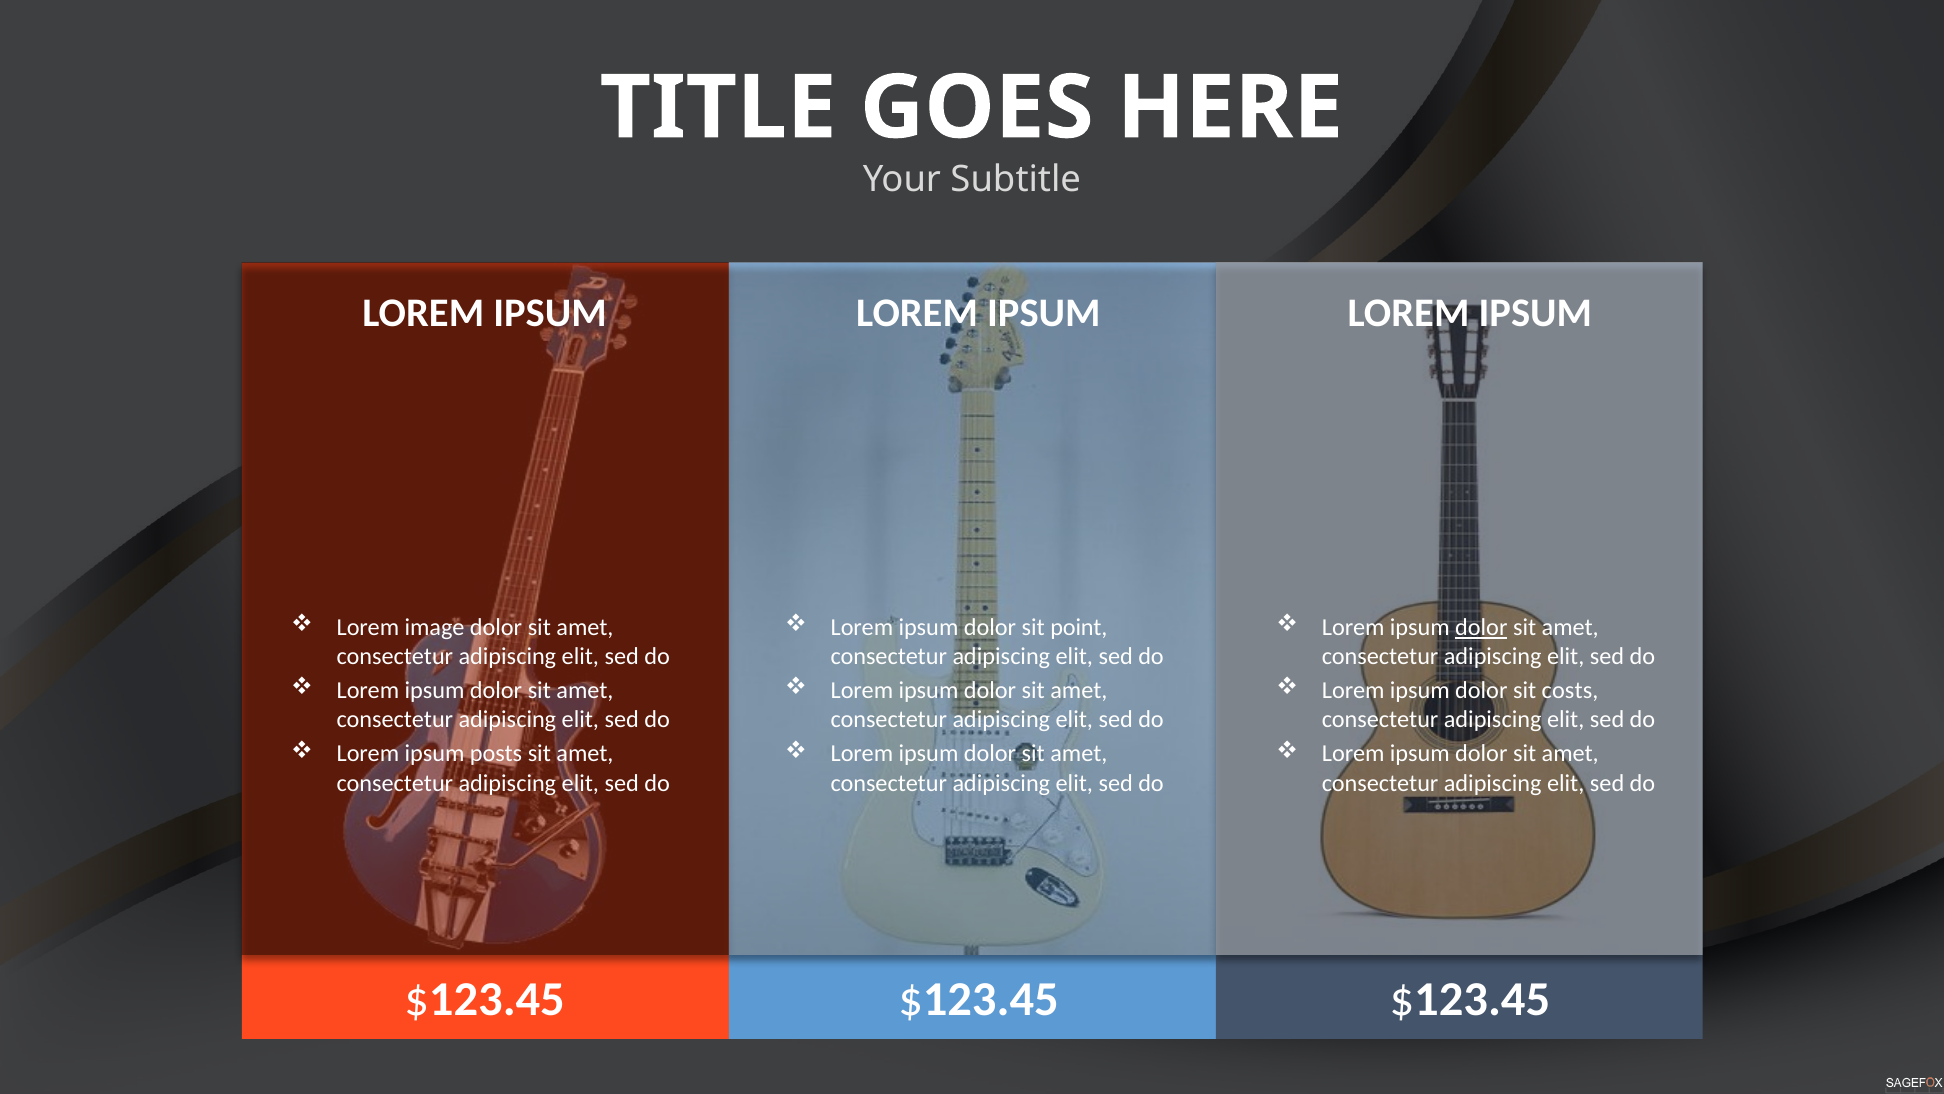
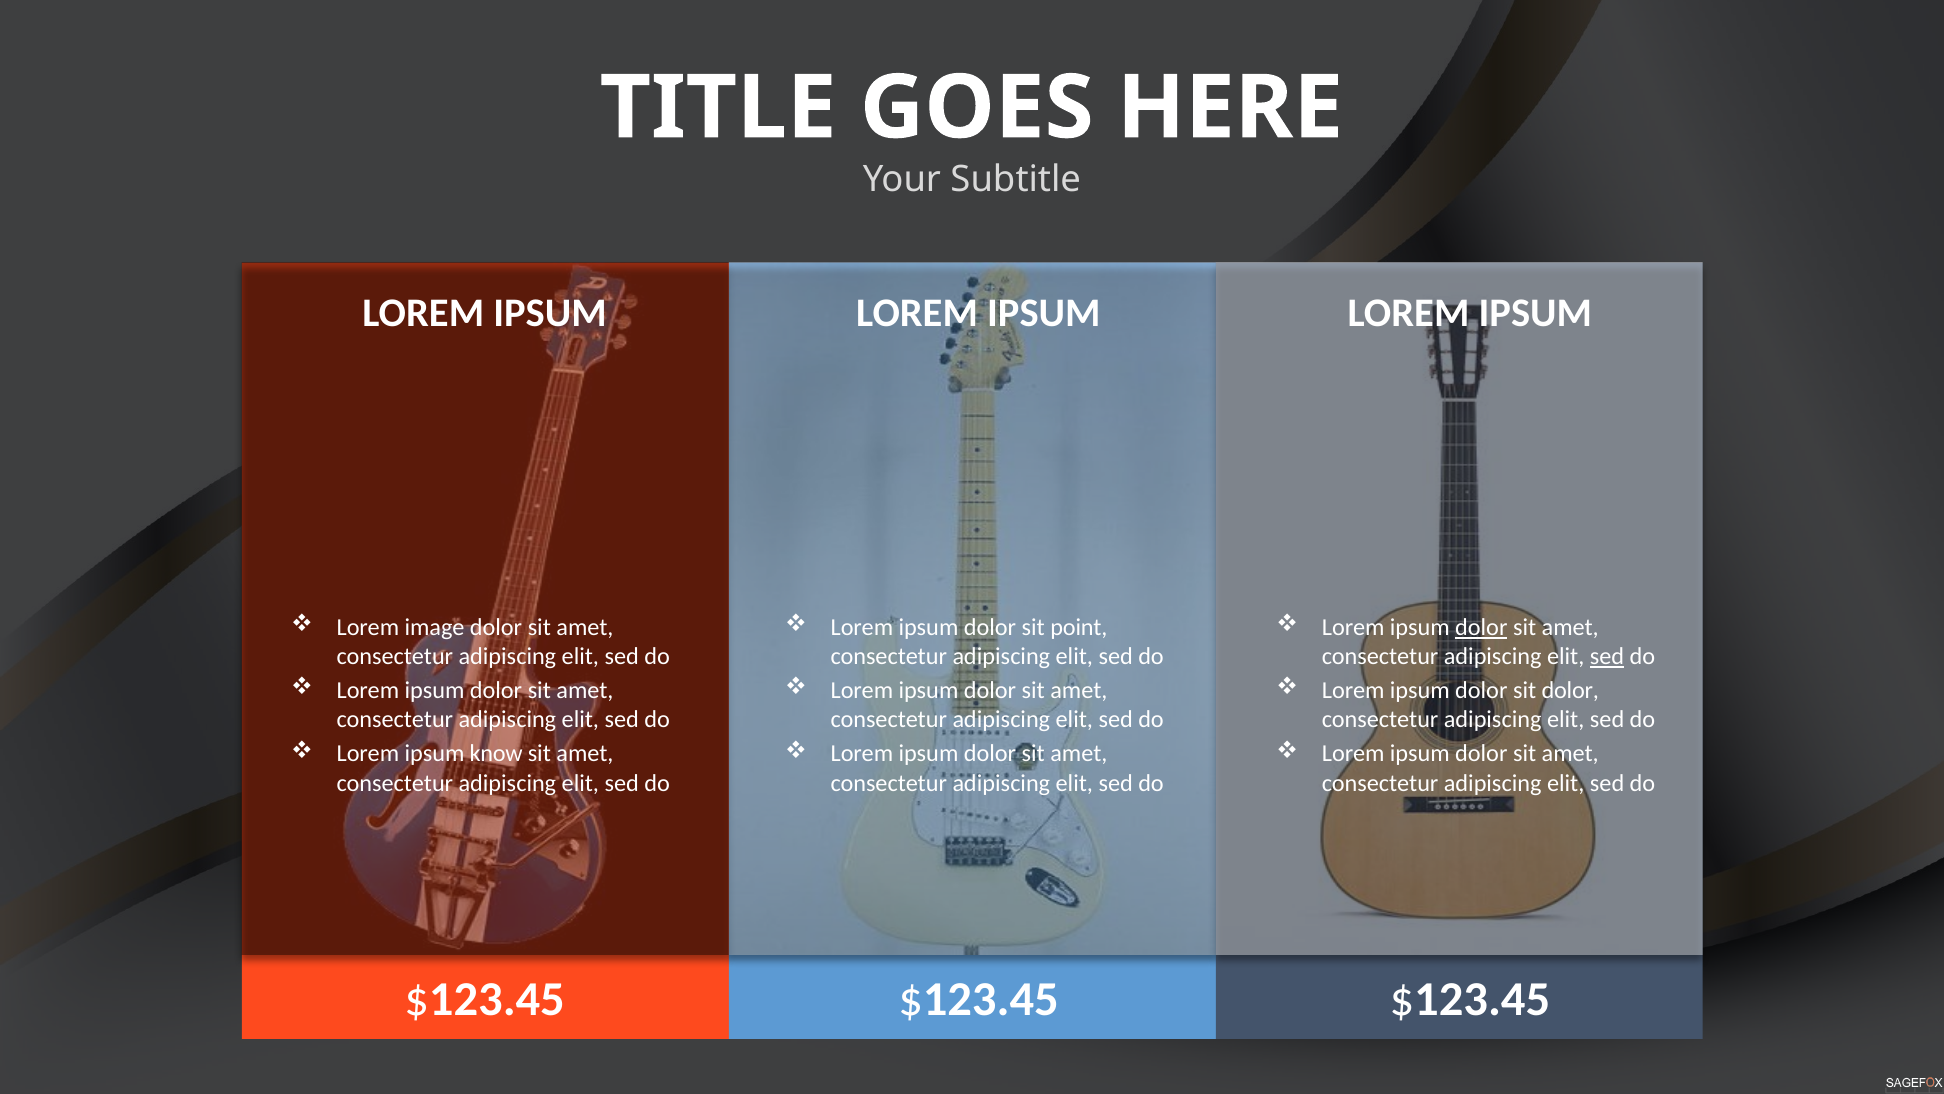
sed at (1607, 656) underline: none -> present
sit costs: costs -> dolor
posts: posts -> know
